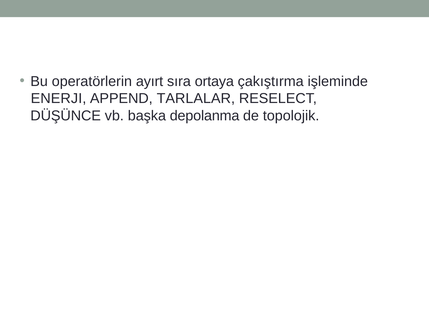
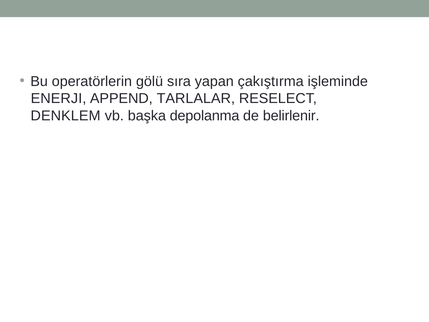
ayırt: ayırt -> gölü
ortaya: ortaya -> yapan
DÜŞÜNCE: DÜŞÜNCE -> DENKLEM
topolojik: topolojik -> belirlenir
